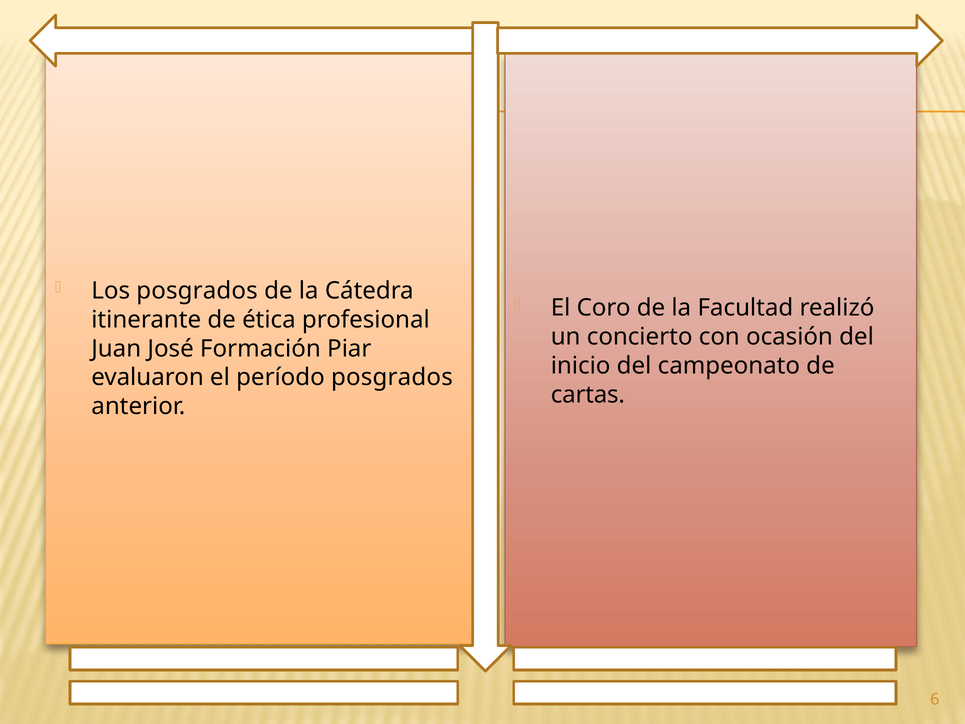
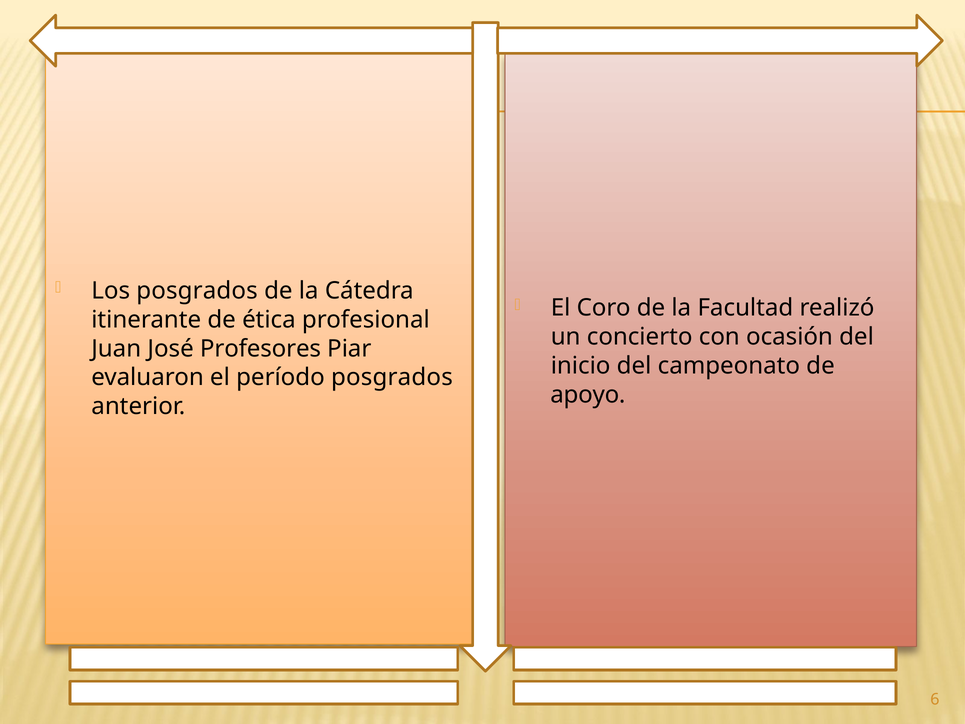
Formación: Formación -> Profesores
cartas: cartas -> apoyo
